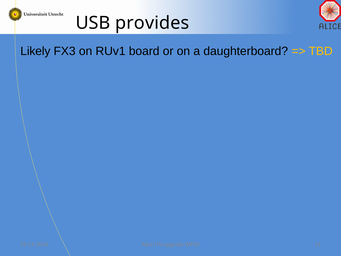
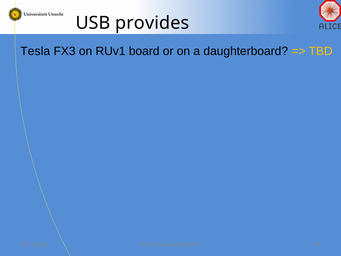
Likely: Likely -> Tesla
